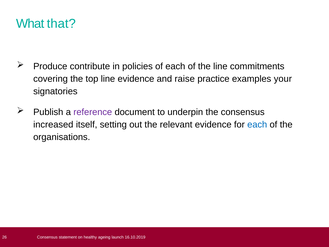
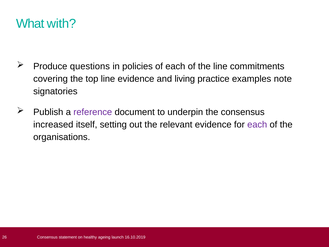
that: that -> with
contribute: contribute -> questions
raise: raise -> living
your: your -> note
each at (257, 124) colour: blue -> purple
